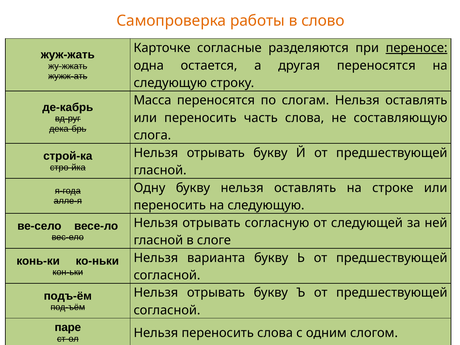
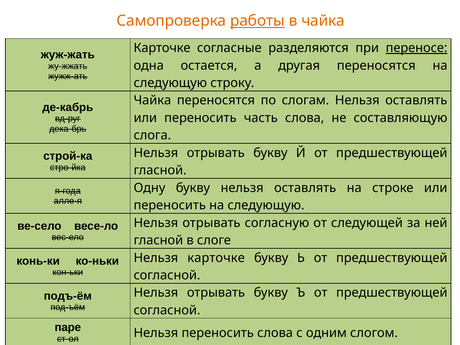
работы underline: none -> present
в слово: слово -> чайка
Масса at (152, 100): Масса -> Чайка
Нельзя варианта: варианта -> карточке
